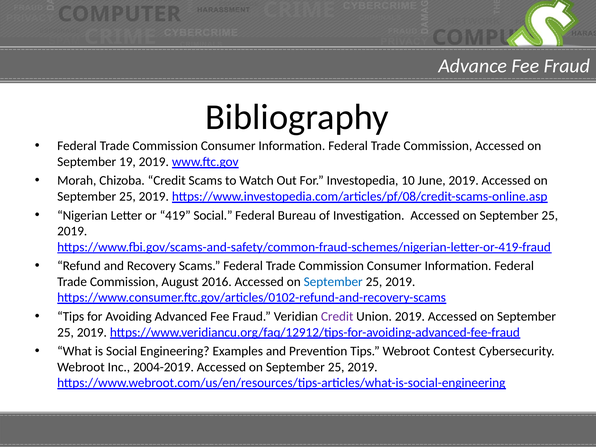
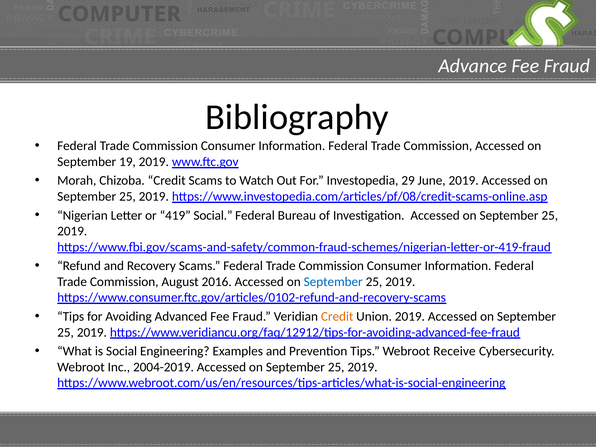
10: 10 -> 29
Credit at (337, 316) colour: purple -> orange
Contest: Contest -> Receive
